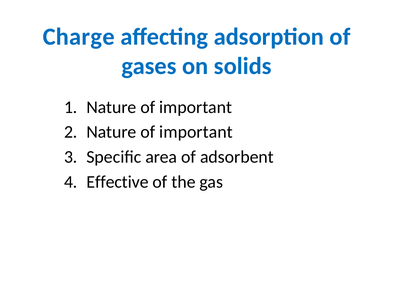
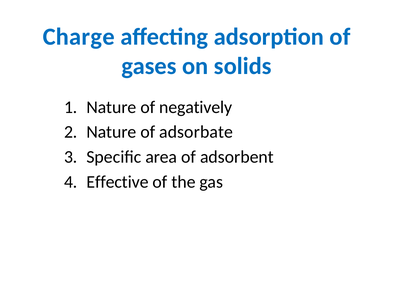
important at (196, 107): important -> negatively
important at (196, 132): important -> adsorbate
